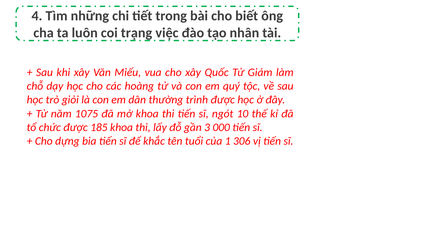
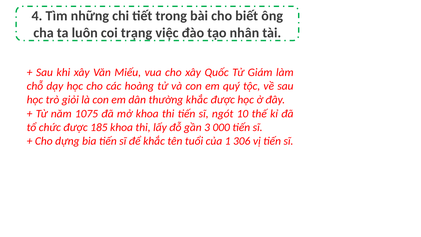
thường trình: trình -> khắc
